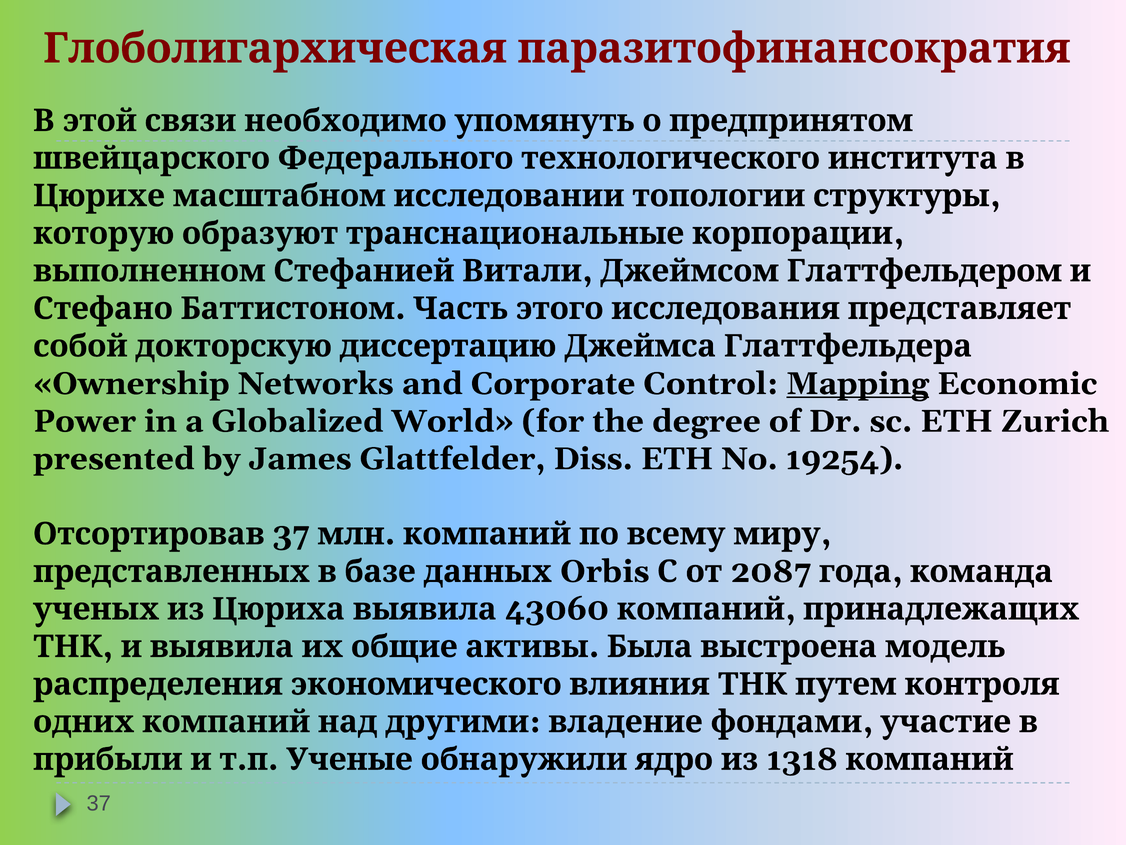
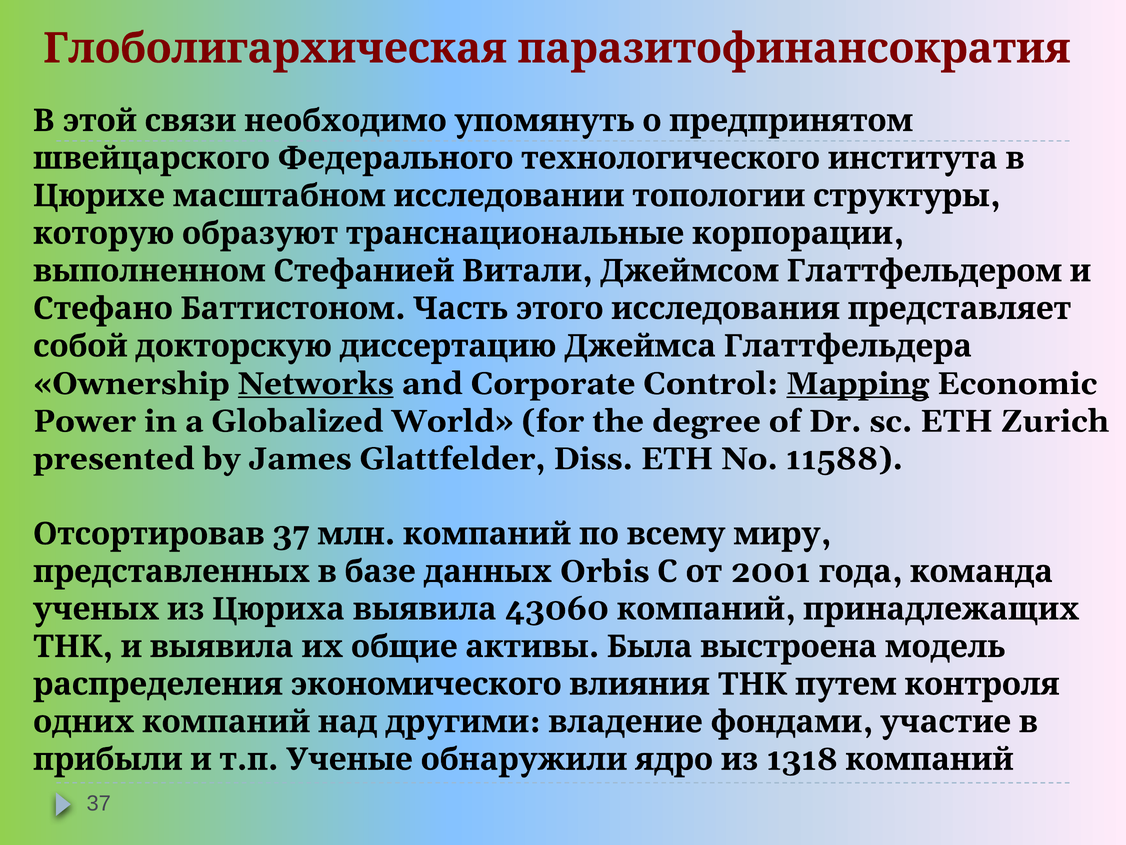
Networks underline: none -> present
19254: 19254 -> 11588
2087: 2087 -> 2001
